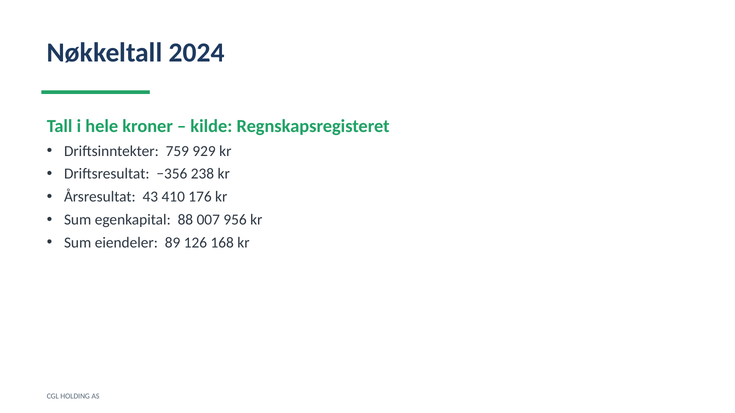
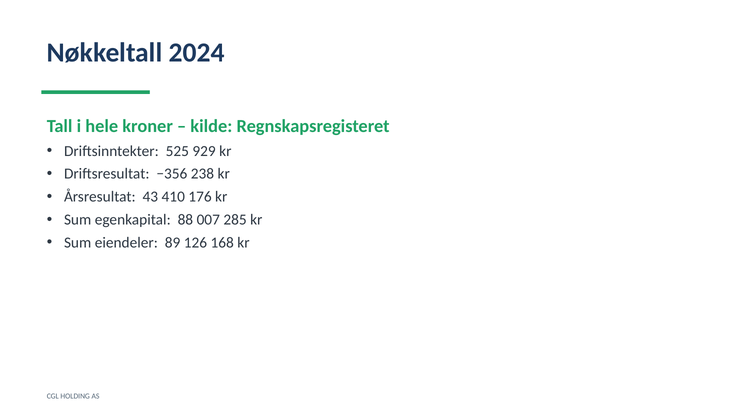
759: 759 -> 525
956: 956 -> 285
